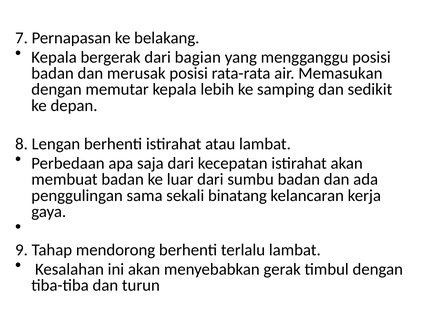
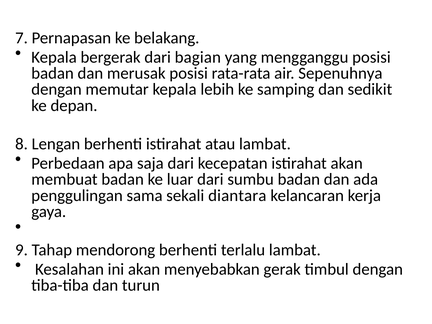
Memasukan: Memasukan -> Sepenuhnya
binatang: binatang -> diantara
